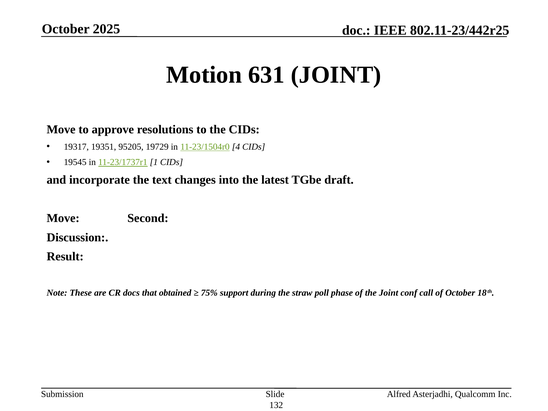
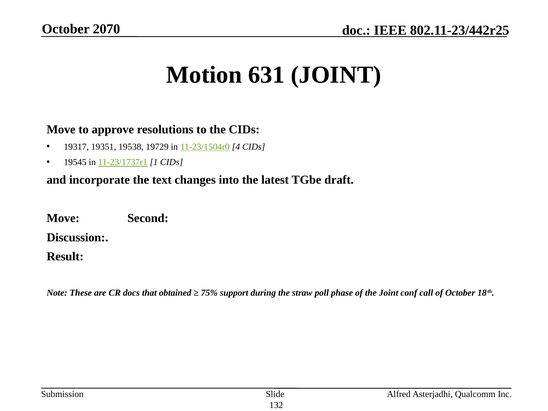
2025: 2025 -> 2070
95205: 95205 -> 19538
